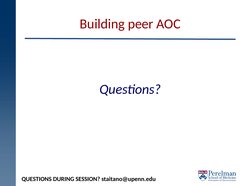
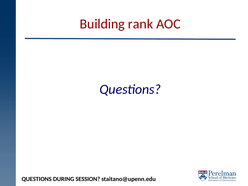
peer: peer -> rank
